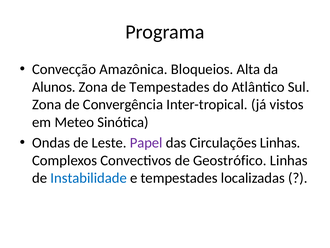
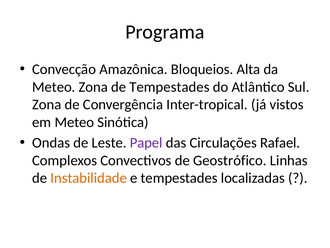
Alunos at (54, 87): Alunos -> Meteo
Circulações Linhas: Linhas -> Rafael
Instabilidade colour: blue -> orange
